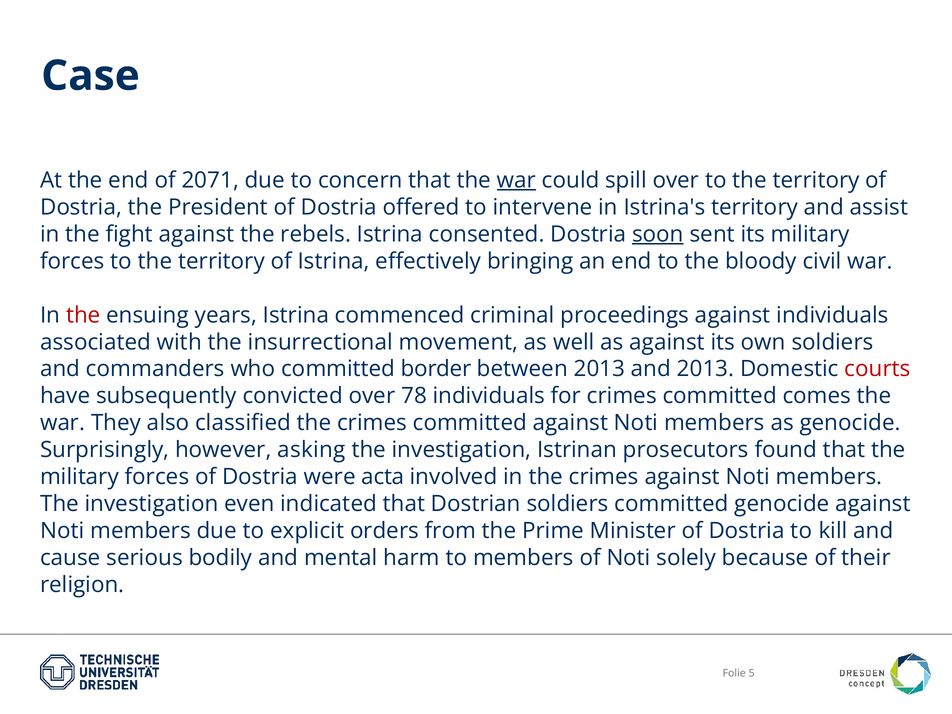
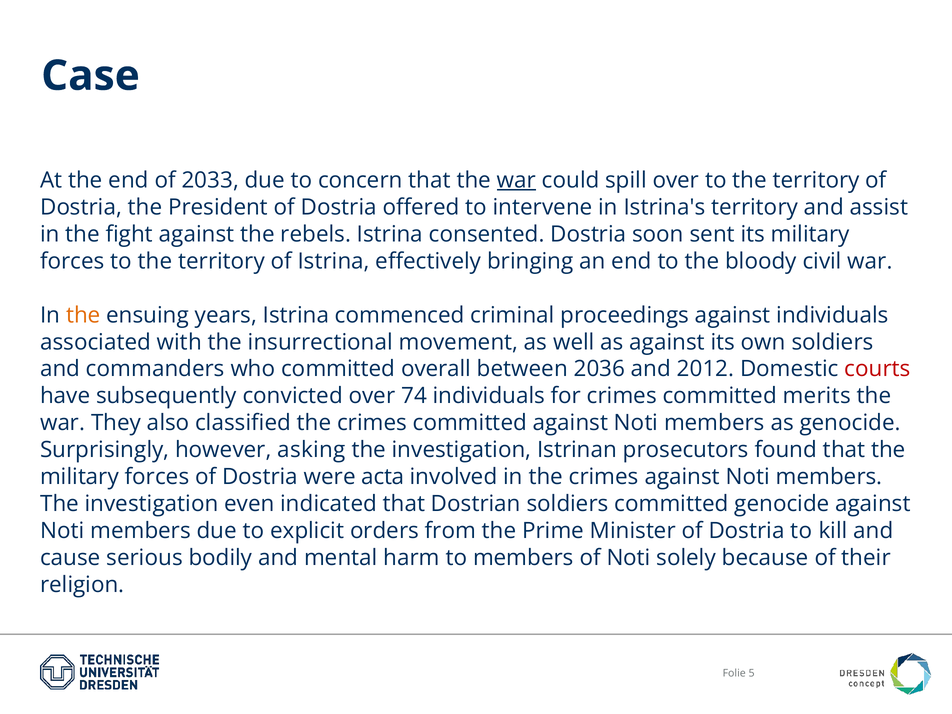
2071: 2071 -> 2033
soon underline: present -> none
the at (83, 315) colour: red -> orange
border: border -> overall
between 2013: 2013 -> 2036
and 2013: 2013 -> 2012
78: 78 -> 74
comes: comes -> merits
